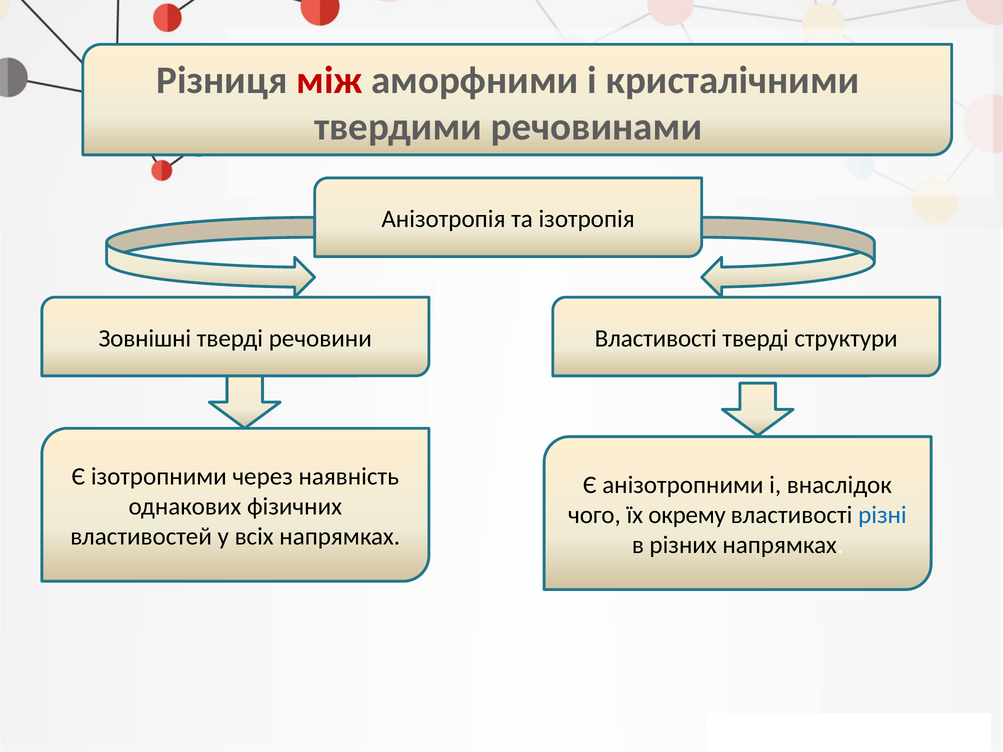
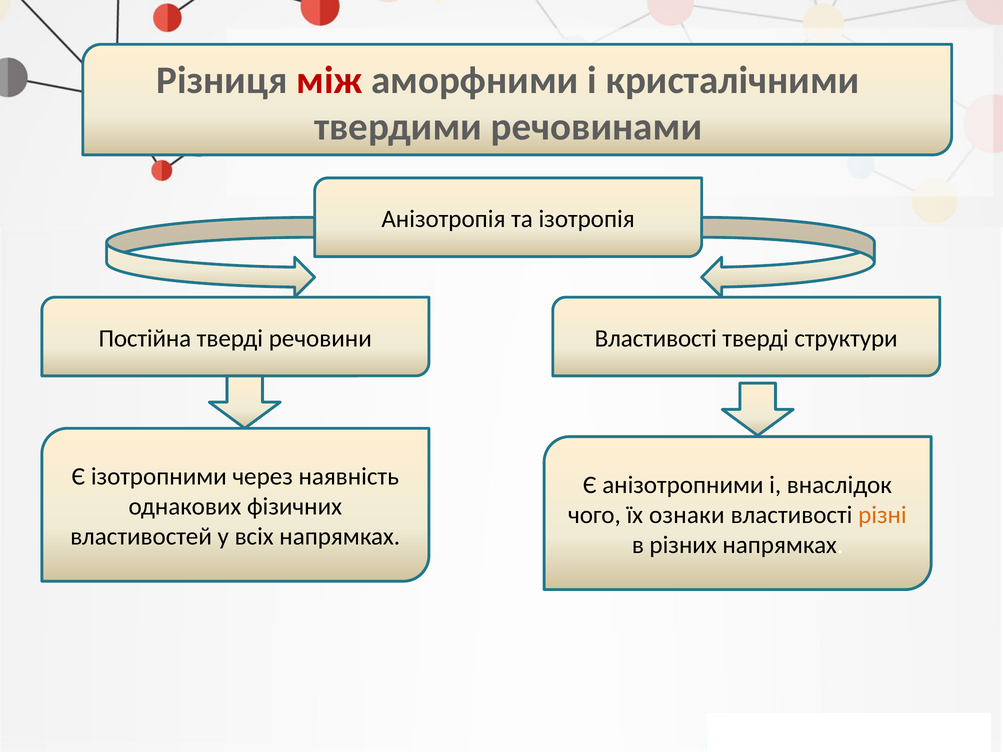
Зовнішні: Зовнішні -> Постійна
окрему: окрему -> ознаки
різні colour: blue -> orange
